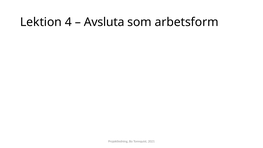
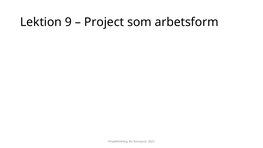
4: 4 -> 9
Avsluta: Avsluta -> Project
